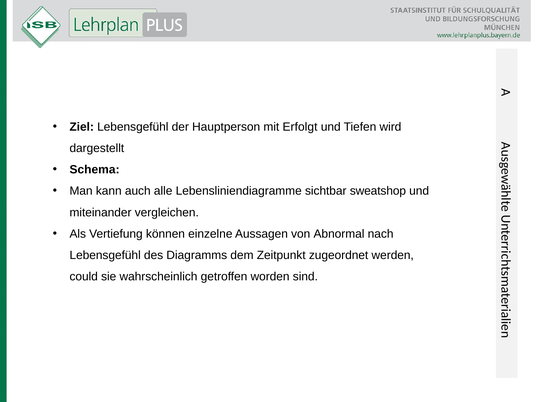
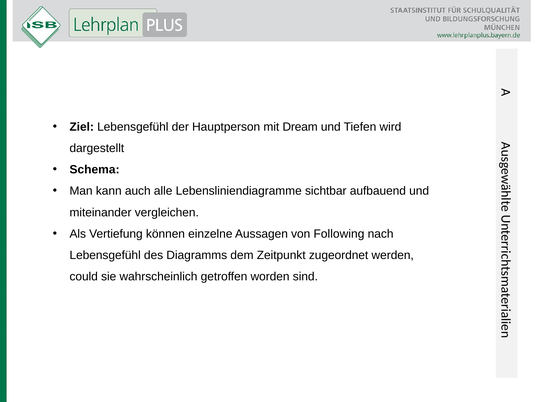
Erfolgt: Erfolgt -> Dream
sweatshop: sweatshop -> aufbauend
Abnormal: Abnormal -> Following
